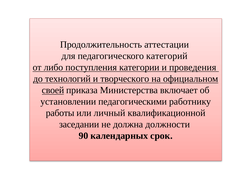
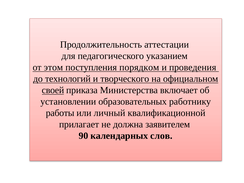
категорий: категорий -> указанием
либо: либо -> этом
категории: категории -> порядком
педагогическими: педагогическими -> образовательных
заседании: заседании -> прилагает
должности: должности -> заявителем
срок: срок -> слов
